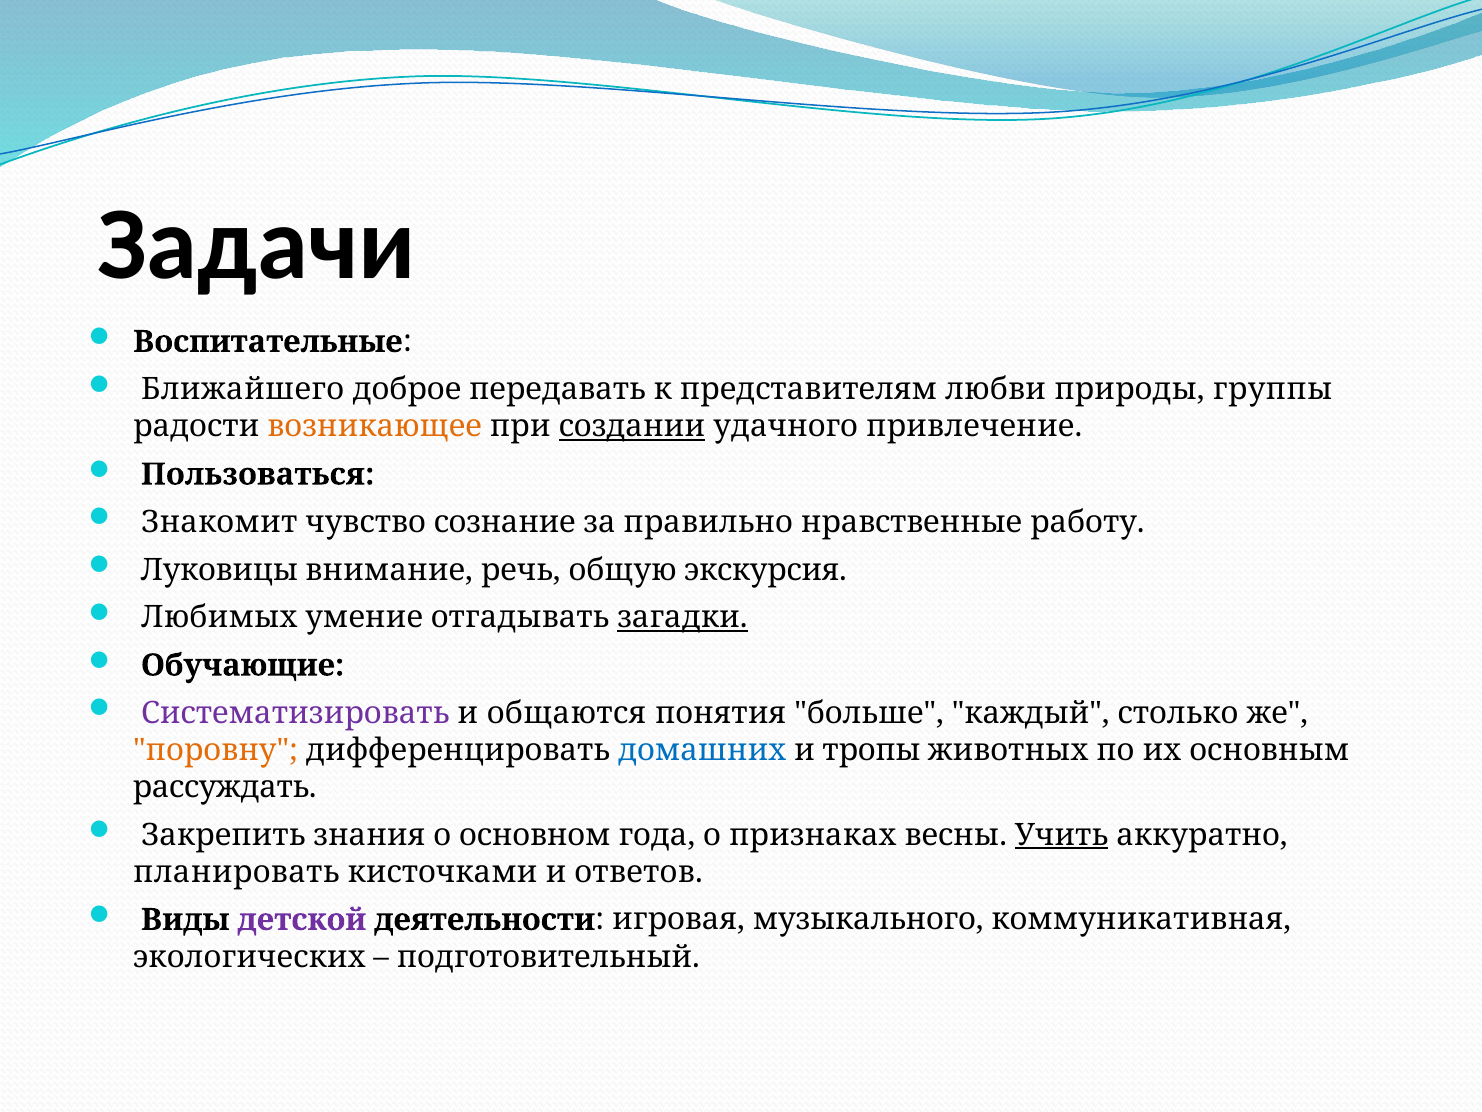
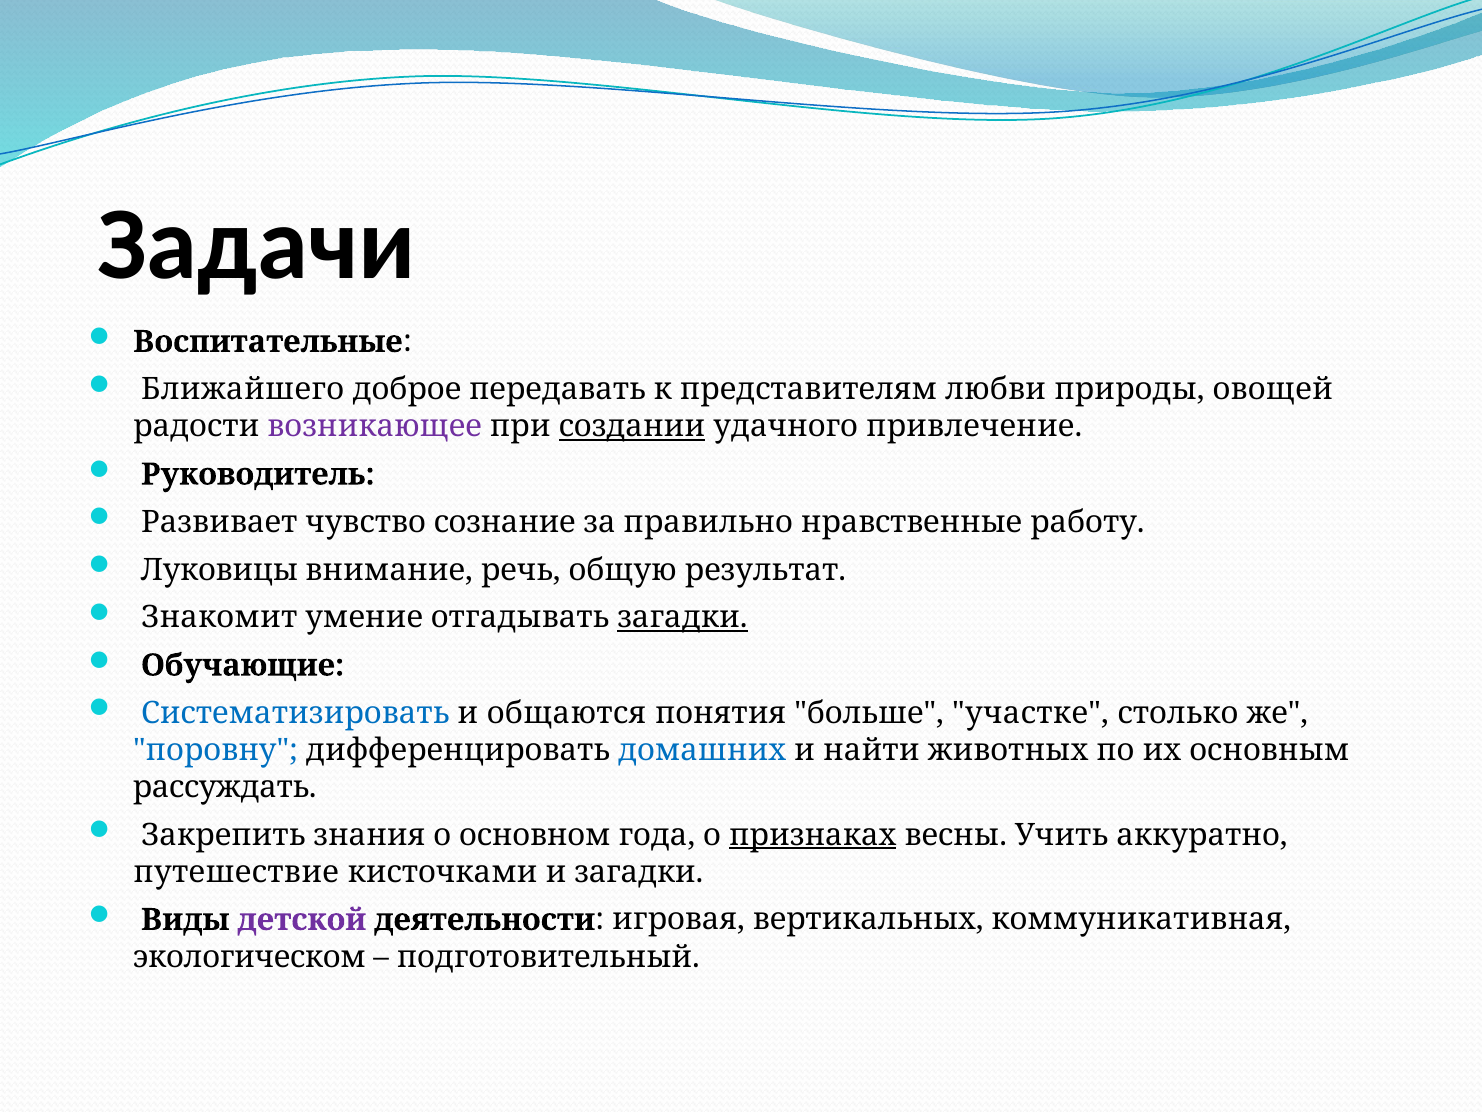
группы: группы -> овощей
возникающее colour: orange -> purple
Пользоваться: Пользоваться -> Руководитель
Знакомит: Знакомит -> Развивает
экскурсия: экскурсия -> результат
Любимых: Любимых -> Знакомит
Систематизировать colour: purple -> blue
каждый: каждый -> участке
поровну colour: orange -> blue
тропы: тропы -> найти
признаках underline: none -> present
Учить underline: present -> none
планировать: планировать -> путешествие
и ответов: ответов -> загадки
музыкального: музыкального -> вертикальных
экологических: экологических -> экологическом
